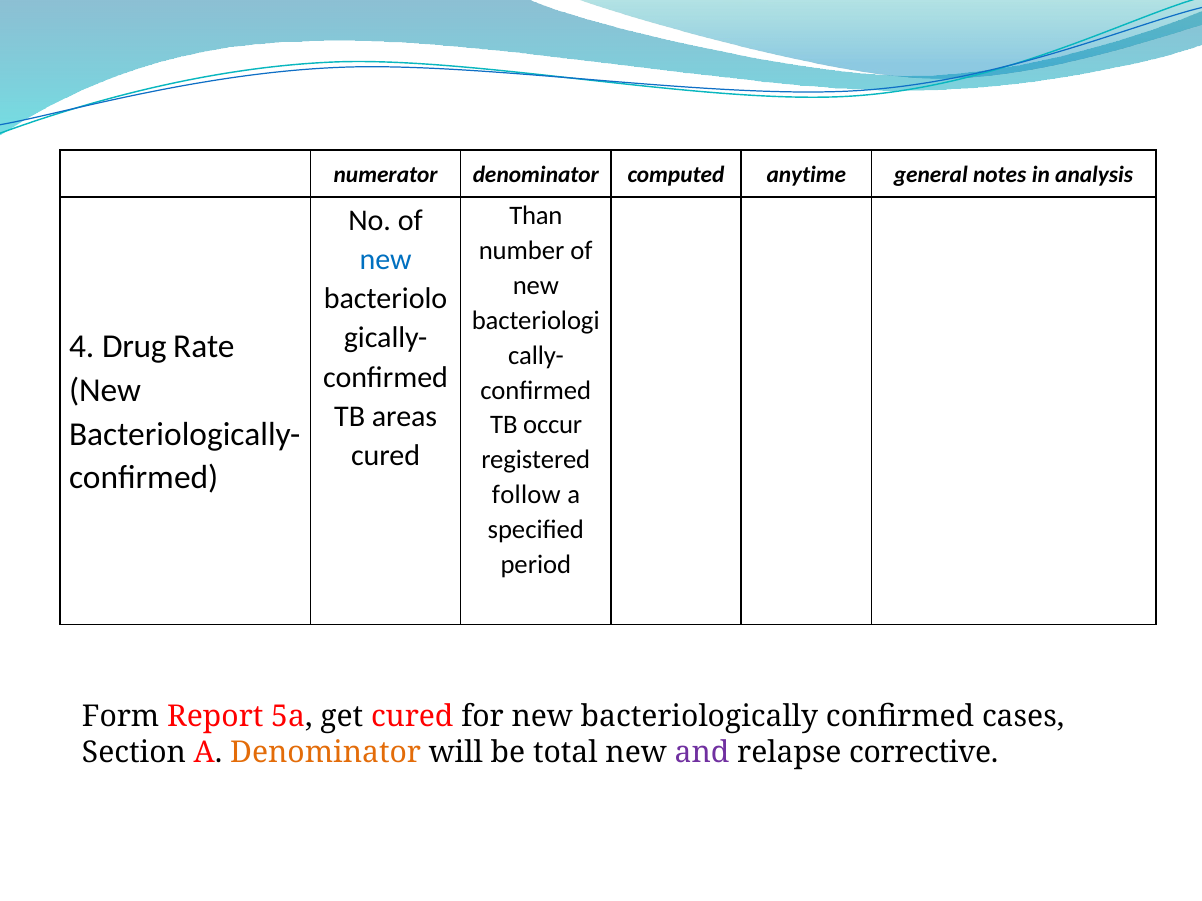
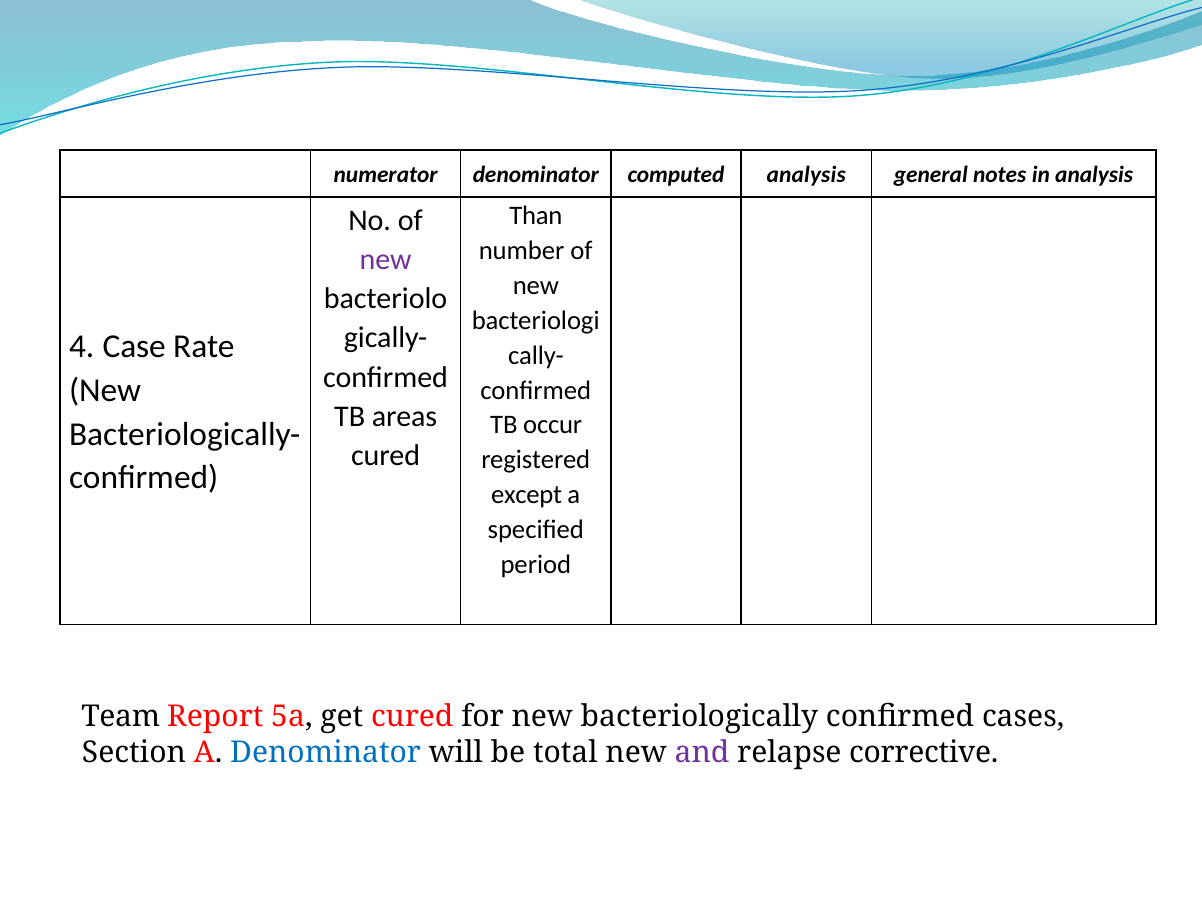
computed anytime: anytime -> analysis
new at (386, 260) colour: blue -> purple
Drug: Drug -> Case
follow: follow -> except
Form: Form -> Team
Denominator at (326, 753) colour: orange -> blue
